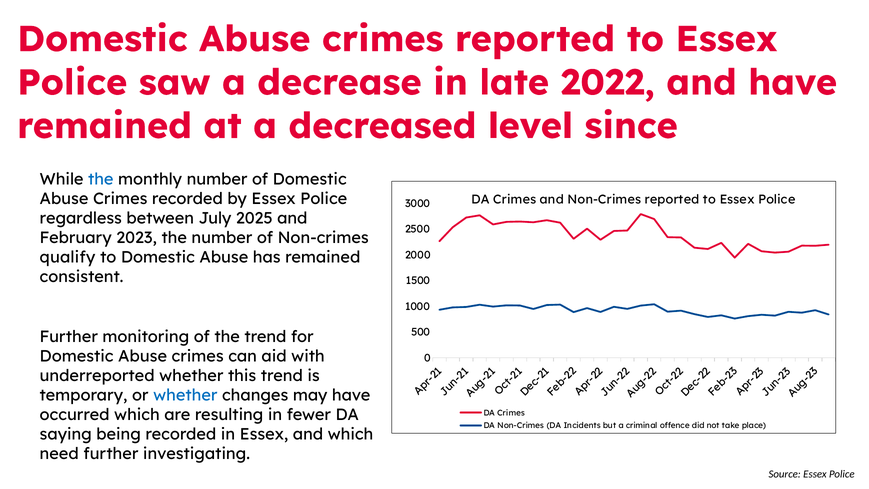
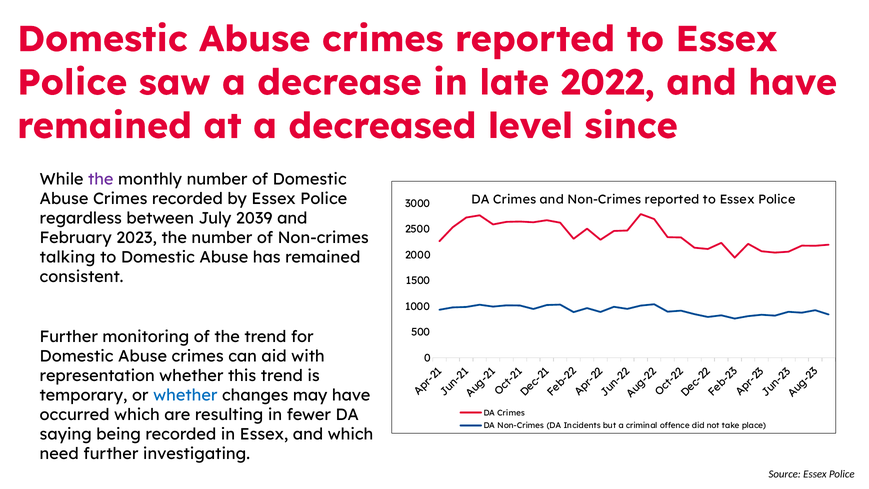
the at (101, 179) colour: blue -> purple
2025: 2025 -> 2039
qualify: qualify -> talking
underreported: underreported -> representation
